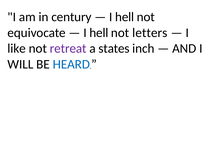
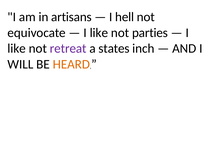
century: century -> artisans
hell at (99, 33): hell -> like
letters: letters -> parties
HEARD colour: blue -> orange
